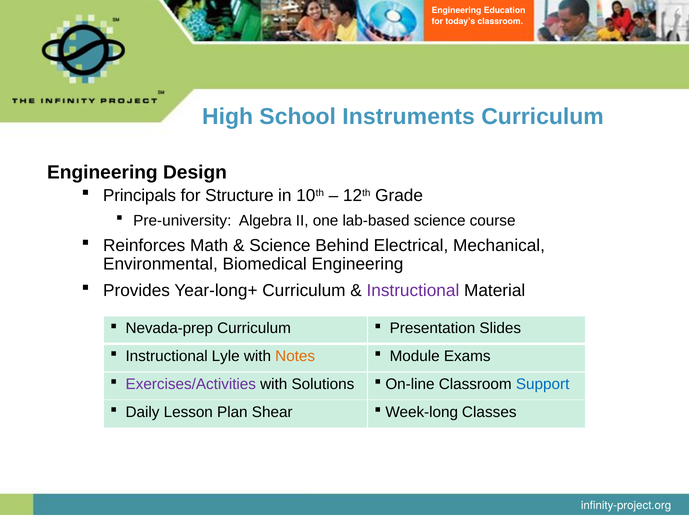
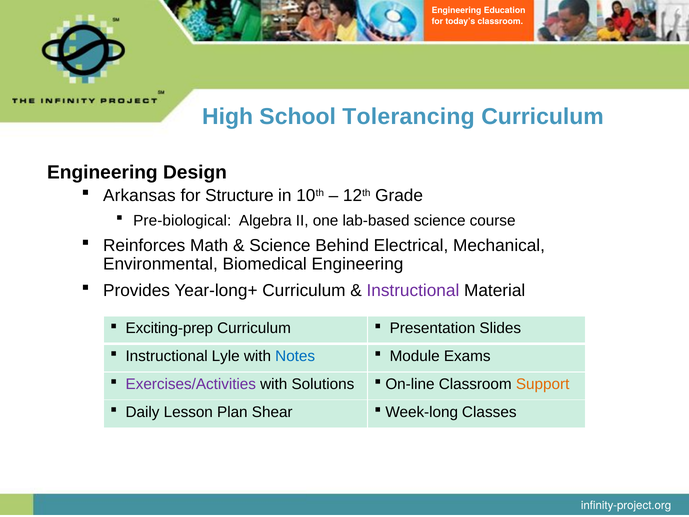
Instruments: Instruments -> Tolerancing
Principals: Principals -> Arkansas
Pre-university: Pre-university -> Pre-biological
Nevada-prep: Nevada-prep -> Exciting-prep
Notes colour: orange -> blue
Support colour: blue -> orange
